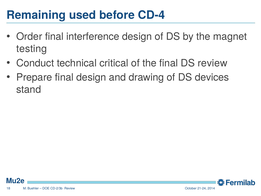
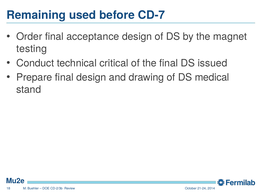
CD-4: CD-4 -> CD-7
interference: interference -> acceptance
DS review: review -> issued
devices: devices -> medical
